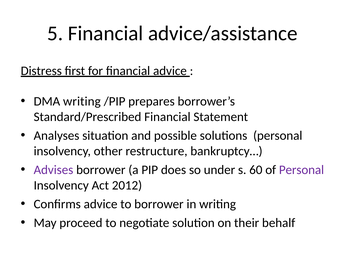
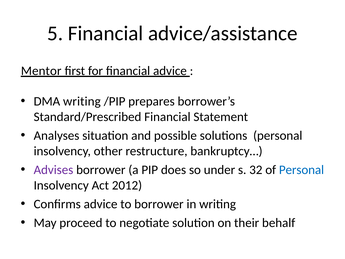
Distress: Distress -> Mentor
60: 60 -> 32
Personal at (302, 170) colour: purple -> blue
